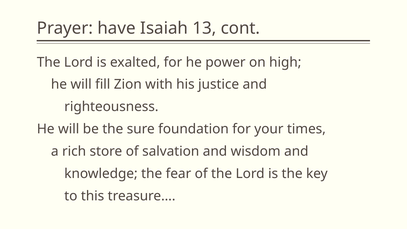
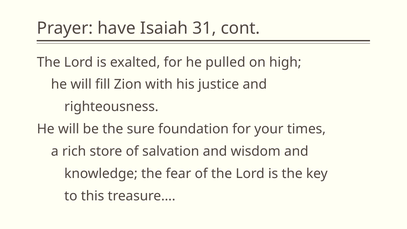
13: 13 -> 31
power: power -> pulled
